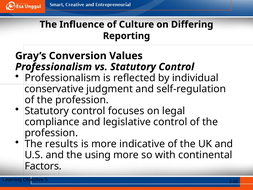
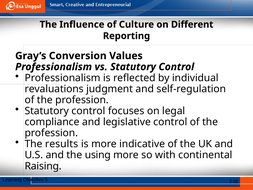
Differing: Differing -> Different
conservative: conservative -> revaluations
Factors: Factors -> Raising
